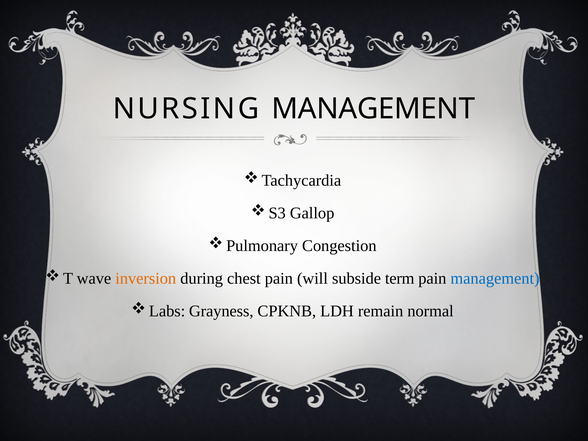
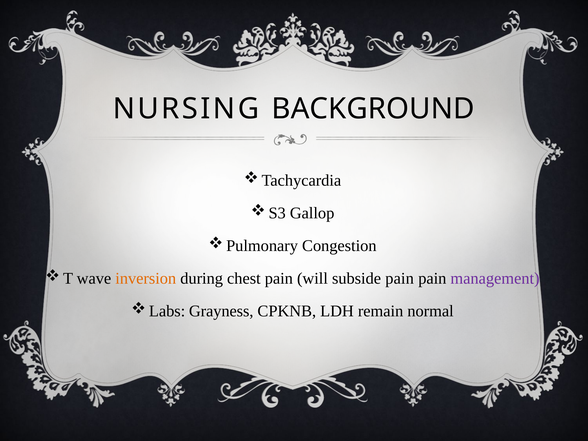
NURSING MANAGEMENT: MANAGEMENT -> BACKGROUND
subside term: term -> pain
management at (495, 278) colour: blue -> purple
